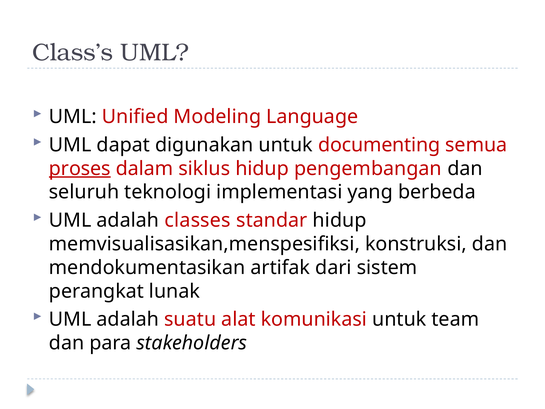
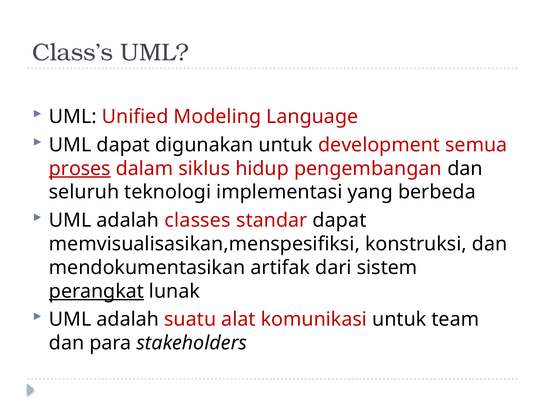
documenting: documenting -> development
standar hidup: hidup -> dapat
perangkat underline: none -> present
